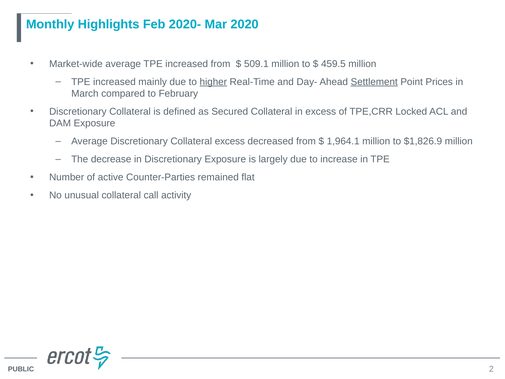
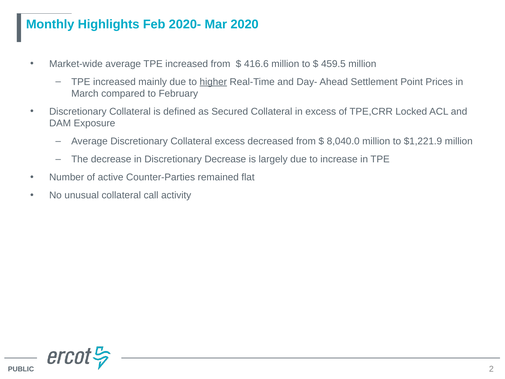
509.1: 509.1 -> 416.6
Settlement underline: present -> none
1,964.1: 1,964.1 -> 8,040.0
$1,826.9: $1,826.9 -> $1,221.9
Discretionary Exposure: Exposure -> Decrease
